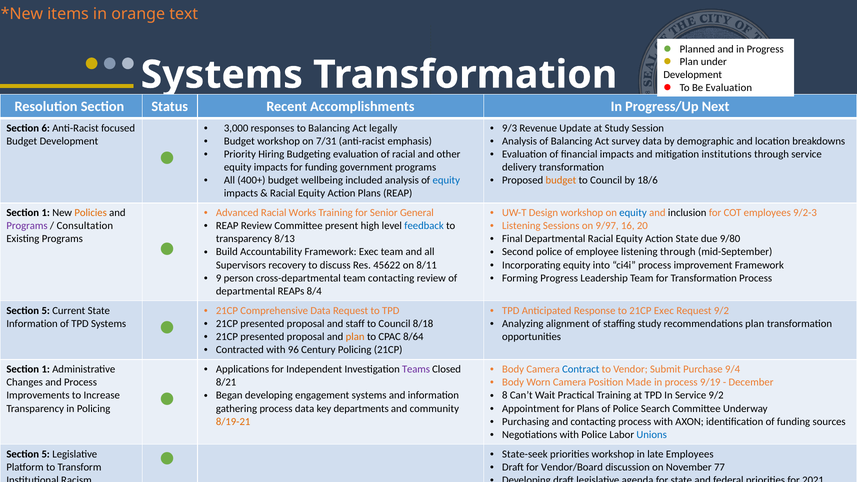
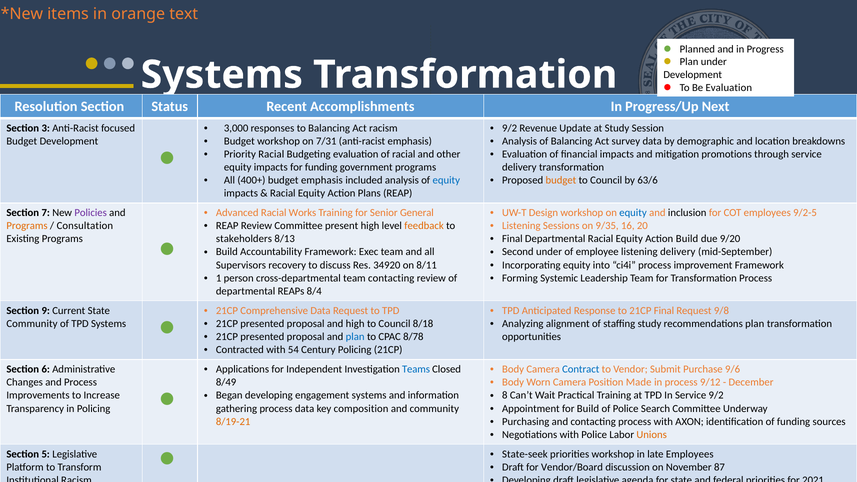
Act legally: legally -> racism
9/3 at (510, 128): 9/3 -> 9/2
6: 6 -> 3
Priority Hiring: Hiring -> Racial
institutions: institutions -> promotions
budget wellbeing: wellbeing -> emphasis
18/6: 18/6 -> 63/6
9/2-3: 9/2-3 -> 9/2-5
1 at (46, 213): 1 -> 7
Policies colour: orange -> purple
feedback colour: blue -> orange
9/97: 9/97 -> 9/35
Programs at (27, 226) colour: purple -> orange
Action State: State -> Build
9/80: 9/80 -> 9/20
transparency at (244, 239): transparency -> stakeholders
Second police: police -> under
listening through: through -> delivery
45622: 45622 -> 34920
9: 9 -> 1
Forming Progress: Progress -> Systemic
21CP Exec: Exec -> Final
Request 9/2: 9/2 -> 9/8
5 at (46, 311): 5 -> 9
and staff: staff -> high
Information at (32, 324): Information -> Community
plan at (355, 337) colour: orange -> blue
8/64: 8/64 -> 8/78
96: 96 -> 54
Teams colour: purple -> blue
9/4: 9/4 -> 9/6
1 at (46, 369): 1 -> 6
9/19: 9/19 -> 9/12
8/21: 8/21 -> 8/49
for Plans: Plans -> Build
departments: departments -> composition
Unions colour: blue -> orange
77: 77 -> 87
